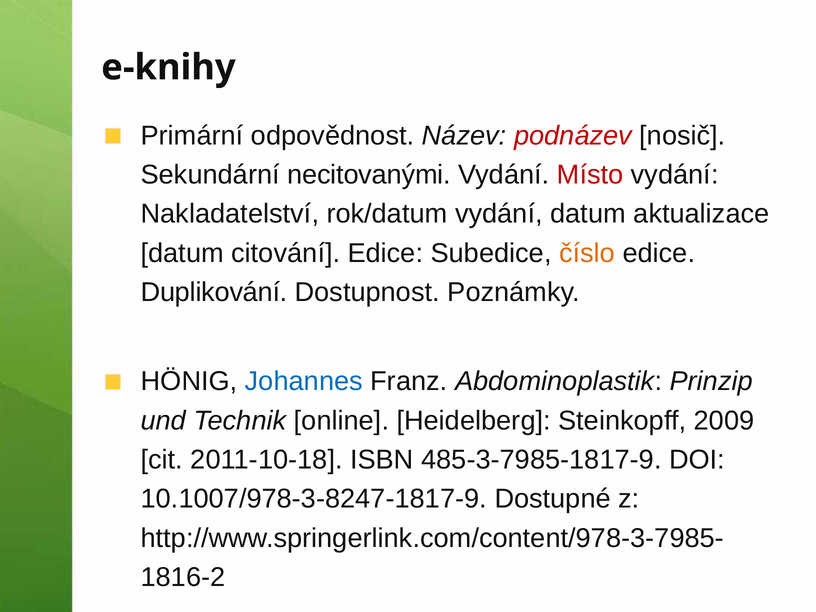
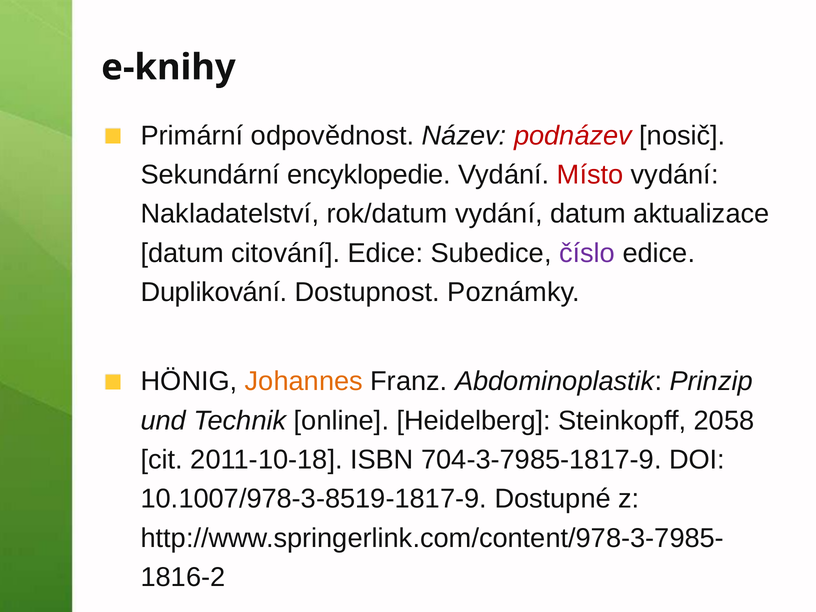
necitovanými: necitovanými -> encyklopedie
číslo colour: orange -> purple
Johannes colour: blue -> orange
2009: 2009 -> 2058
485-3-7985-1817-9: 485-3-7985-1817-9 -> 704-3-7985-1817-9
10.1007/978-3-8247-1817-9: 10.1007/978-3-8247-1817-9 -> 10.1007/978-3-8519-1817-9
